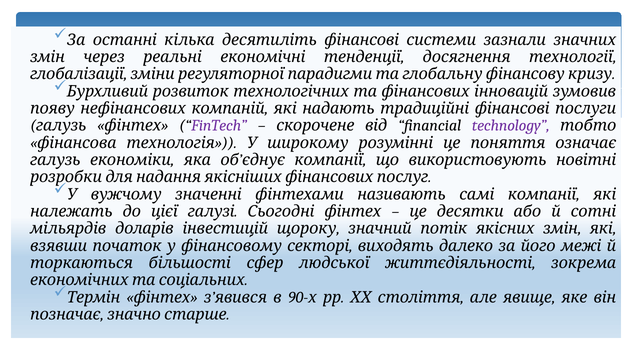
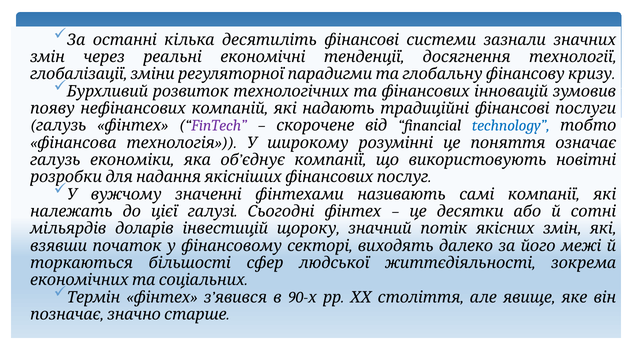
technology colour: purple -> blue
